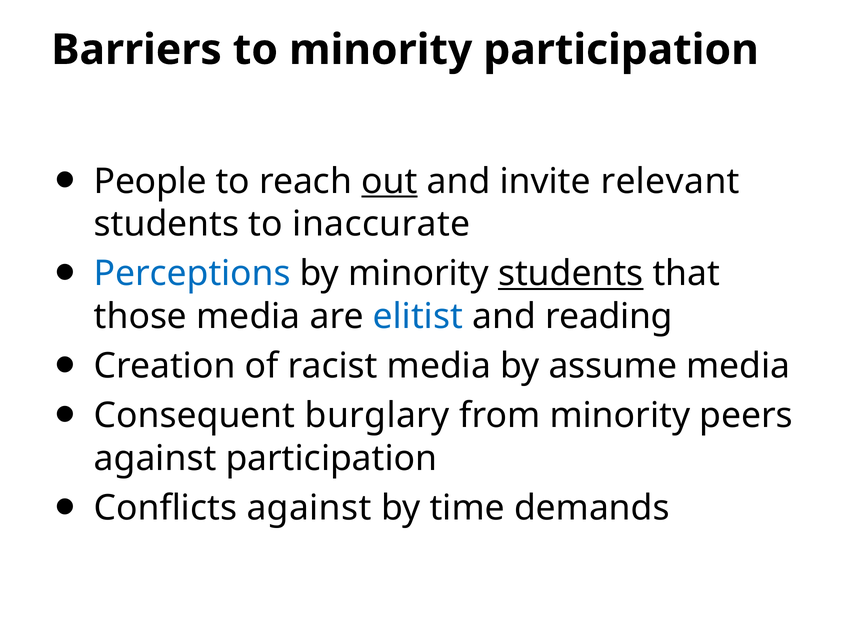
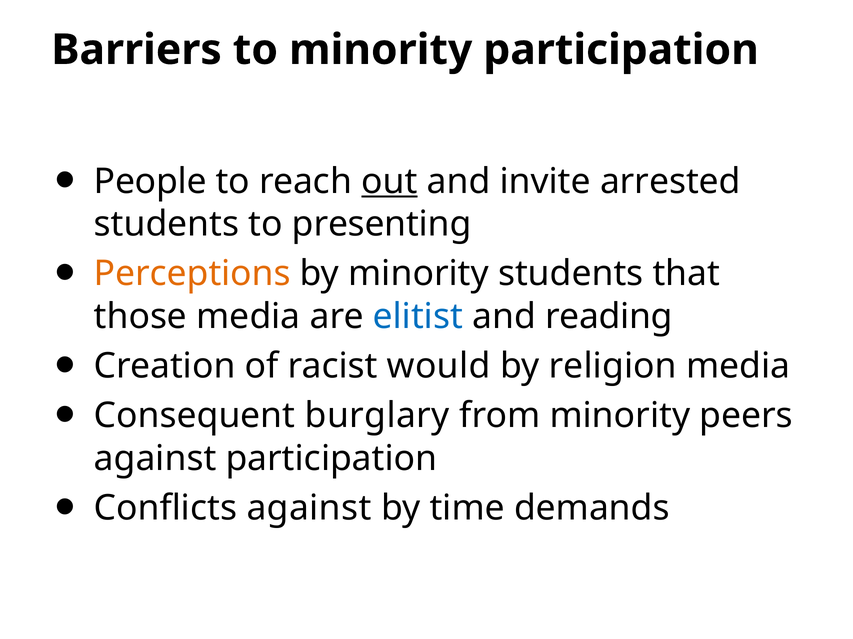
relevant: relevant -> arrested
inaccurate: inaccurate -> presenting
Perceptions colour: blue -> orange
students at (571, 274) underline: present -> none
racist media: media -> would
assume: assume -> religion
